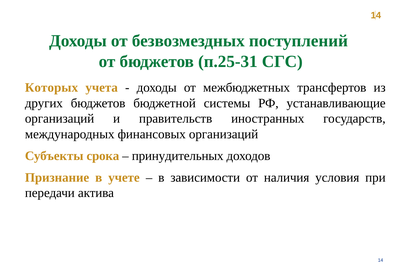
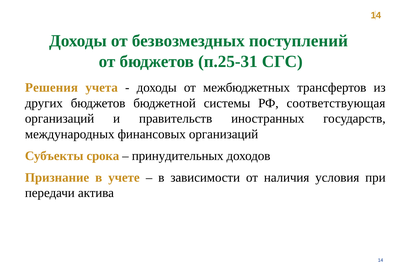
Которых: Которых -> Решения
устанавливающие: устанавливающие -> соответствующая
